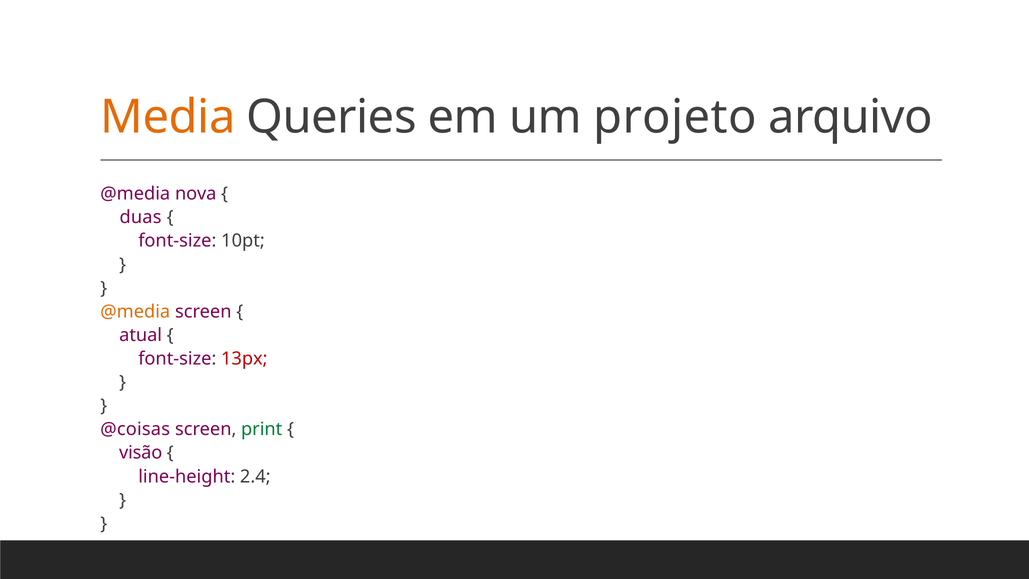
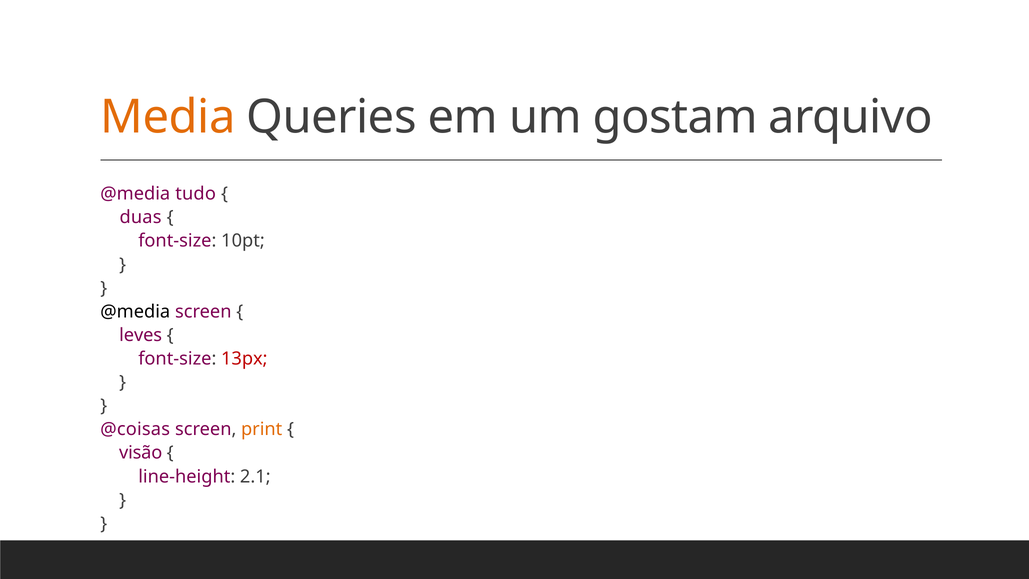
projeto: projeto -> gostam
nova: nova -> tudo
@media at (135, 311) colour: orange -> black
atual: atual -> leves
print colour: green -> orange
2.4: 2.4 -> 2.1
